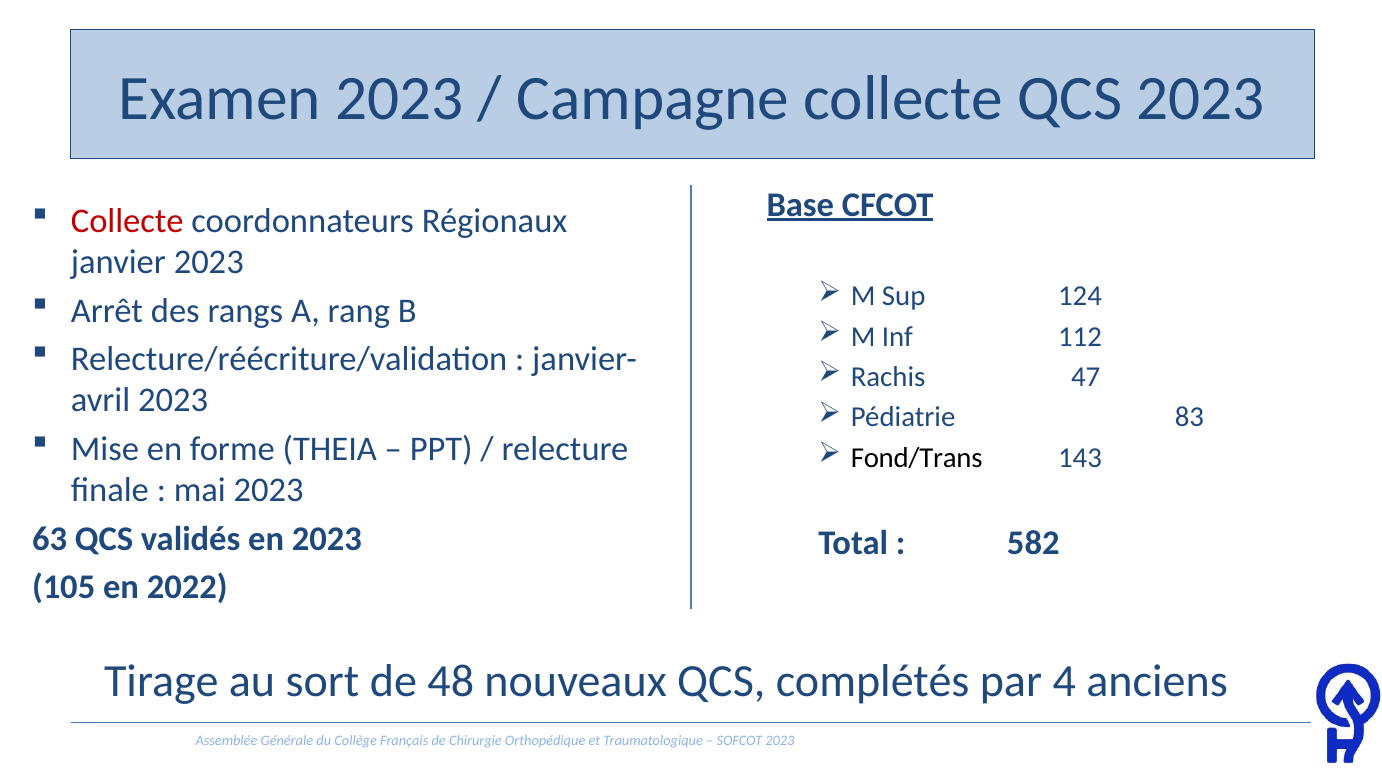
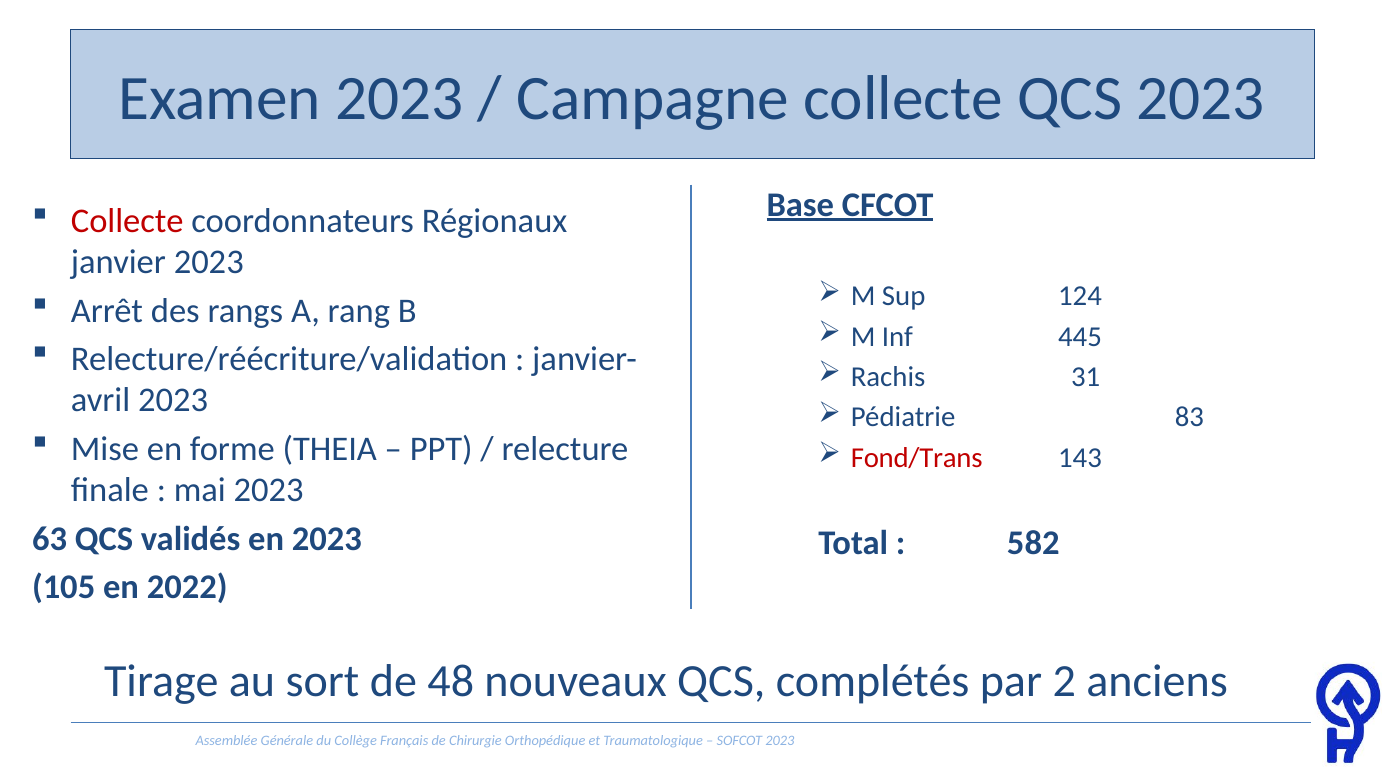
112: 112 -> 445
47: 47 -> 31
Fond/Trans colour: black -> red
4: 4 -> 2
